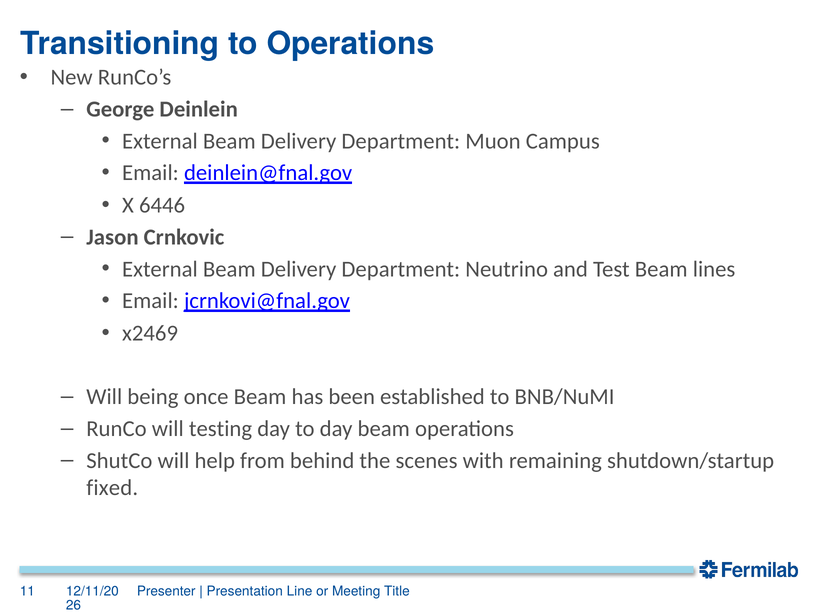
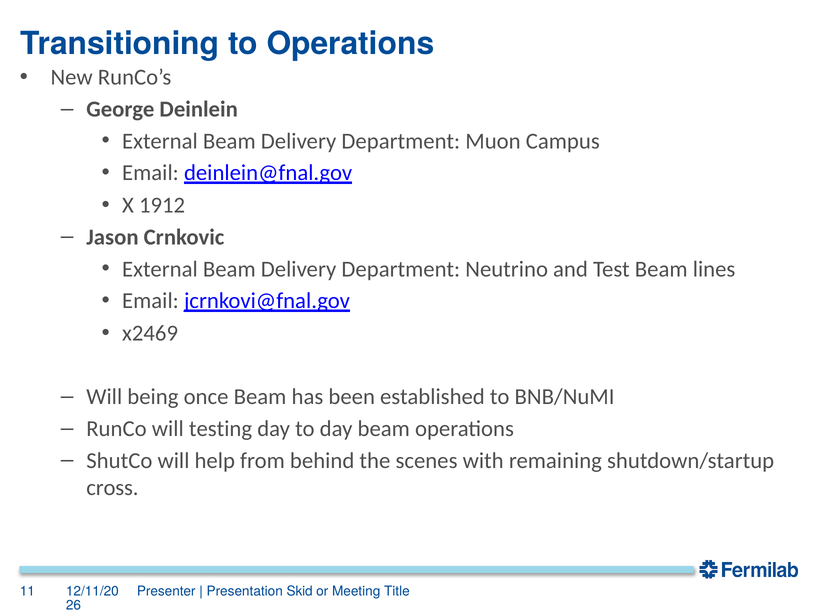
6446: 6446 -> 1912
fixed: fixed -> cross
Line: Line -> Skid
